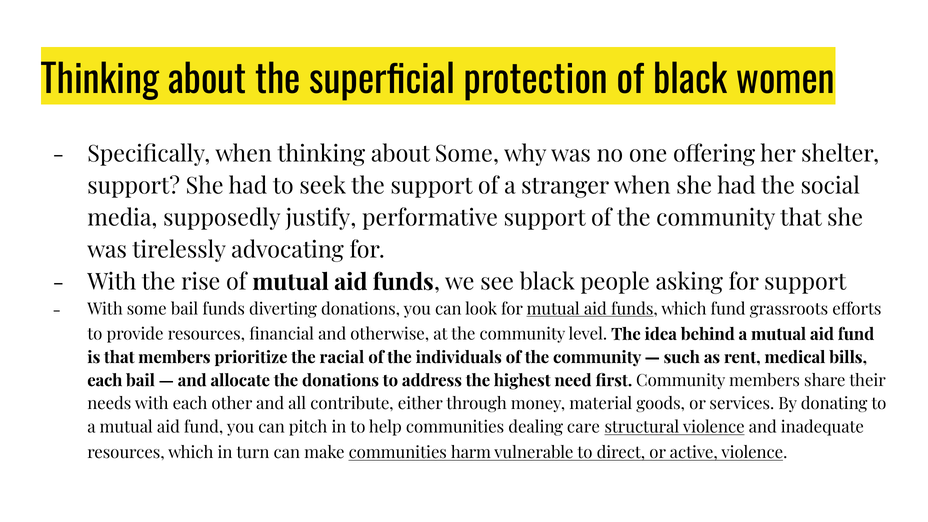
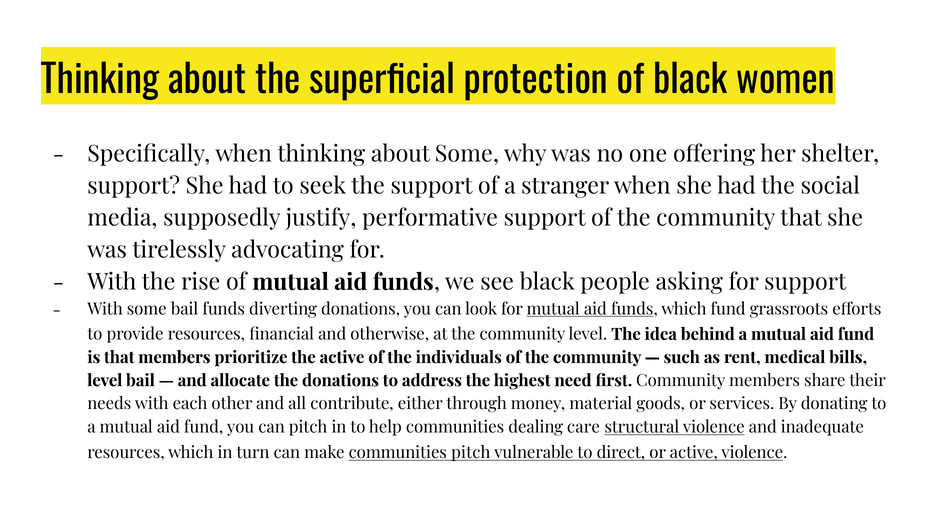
the racial: racial -> active
each at (105, 381): each -> level
communities harm: harm -> pitch
